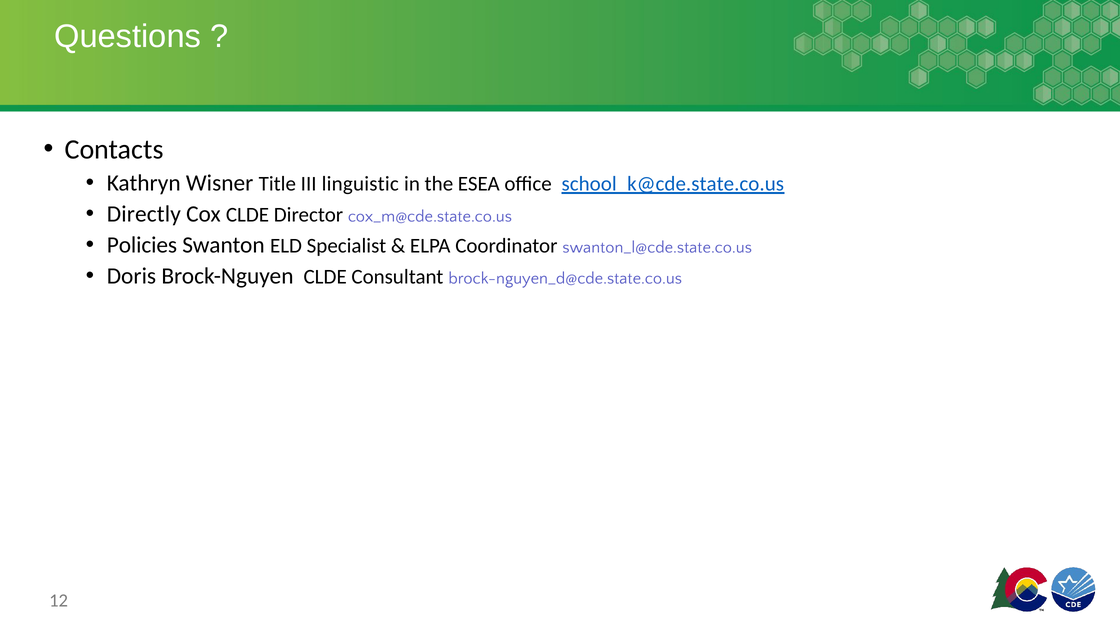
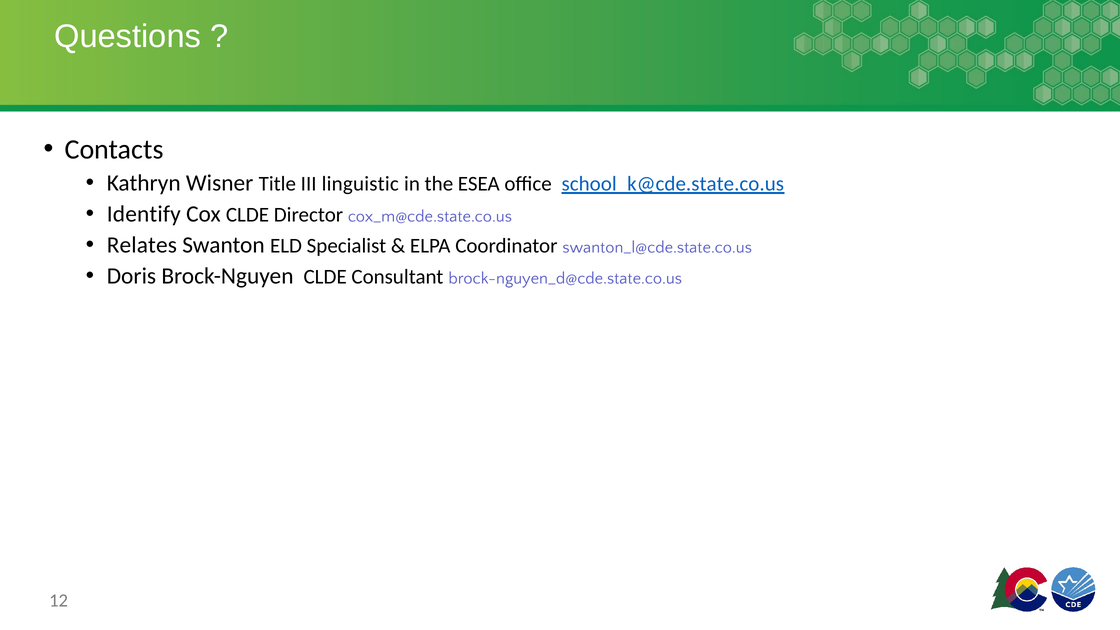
Directly: Directly -> Identify
Policies: Policies -> Relates
